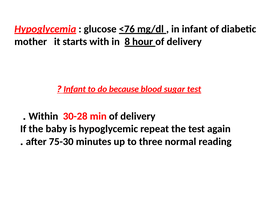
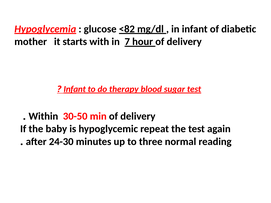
<76: <76 -> <82
8: 8 -> 7
because: because -> therapy
30-28: 30-28 -> 30-50
75-30: 75-30 -> 24-30
